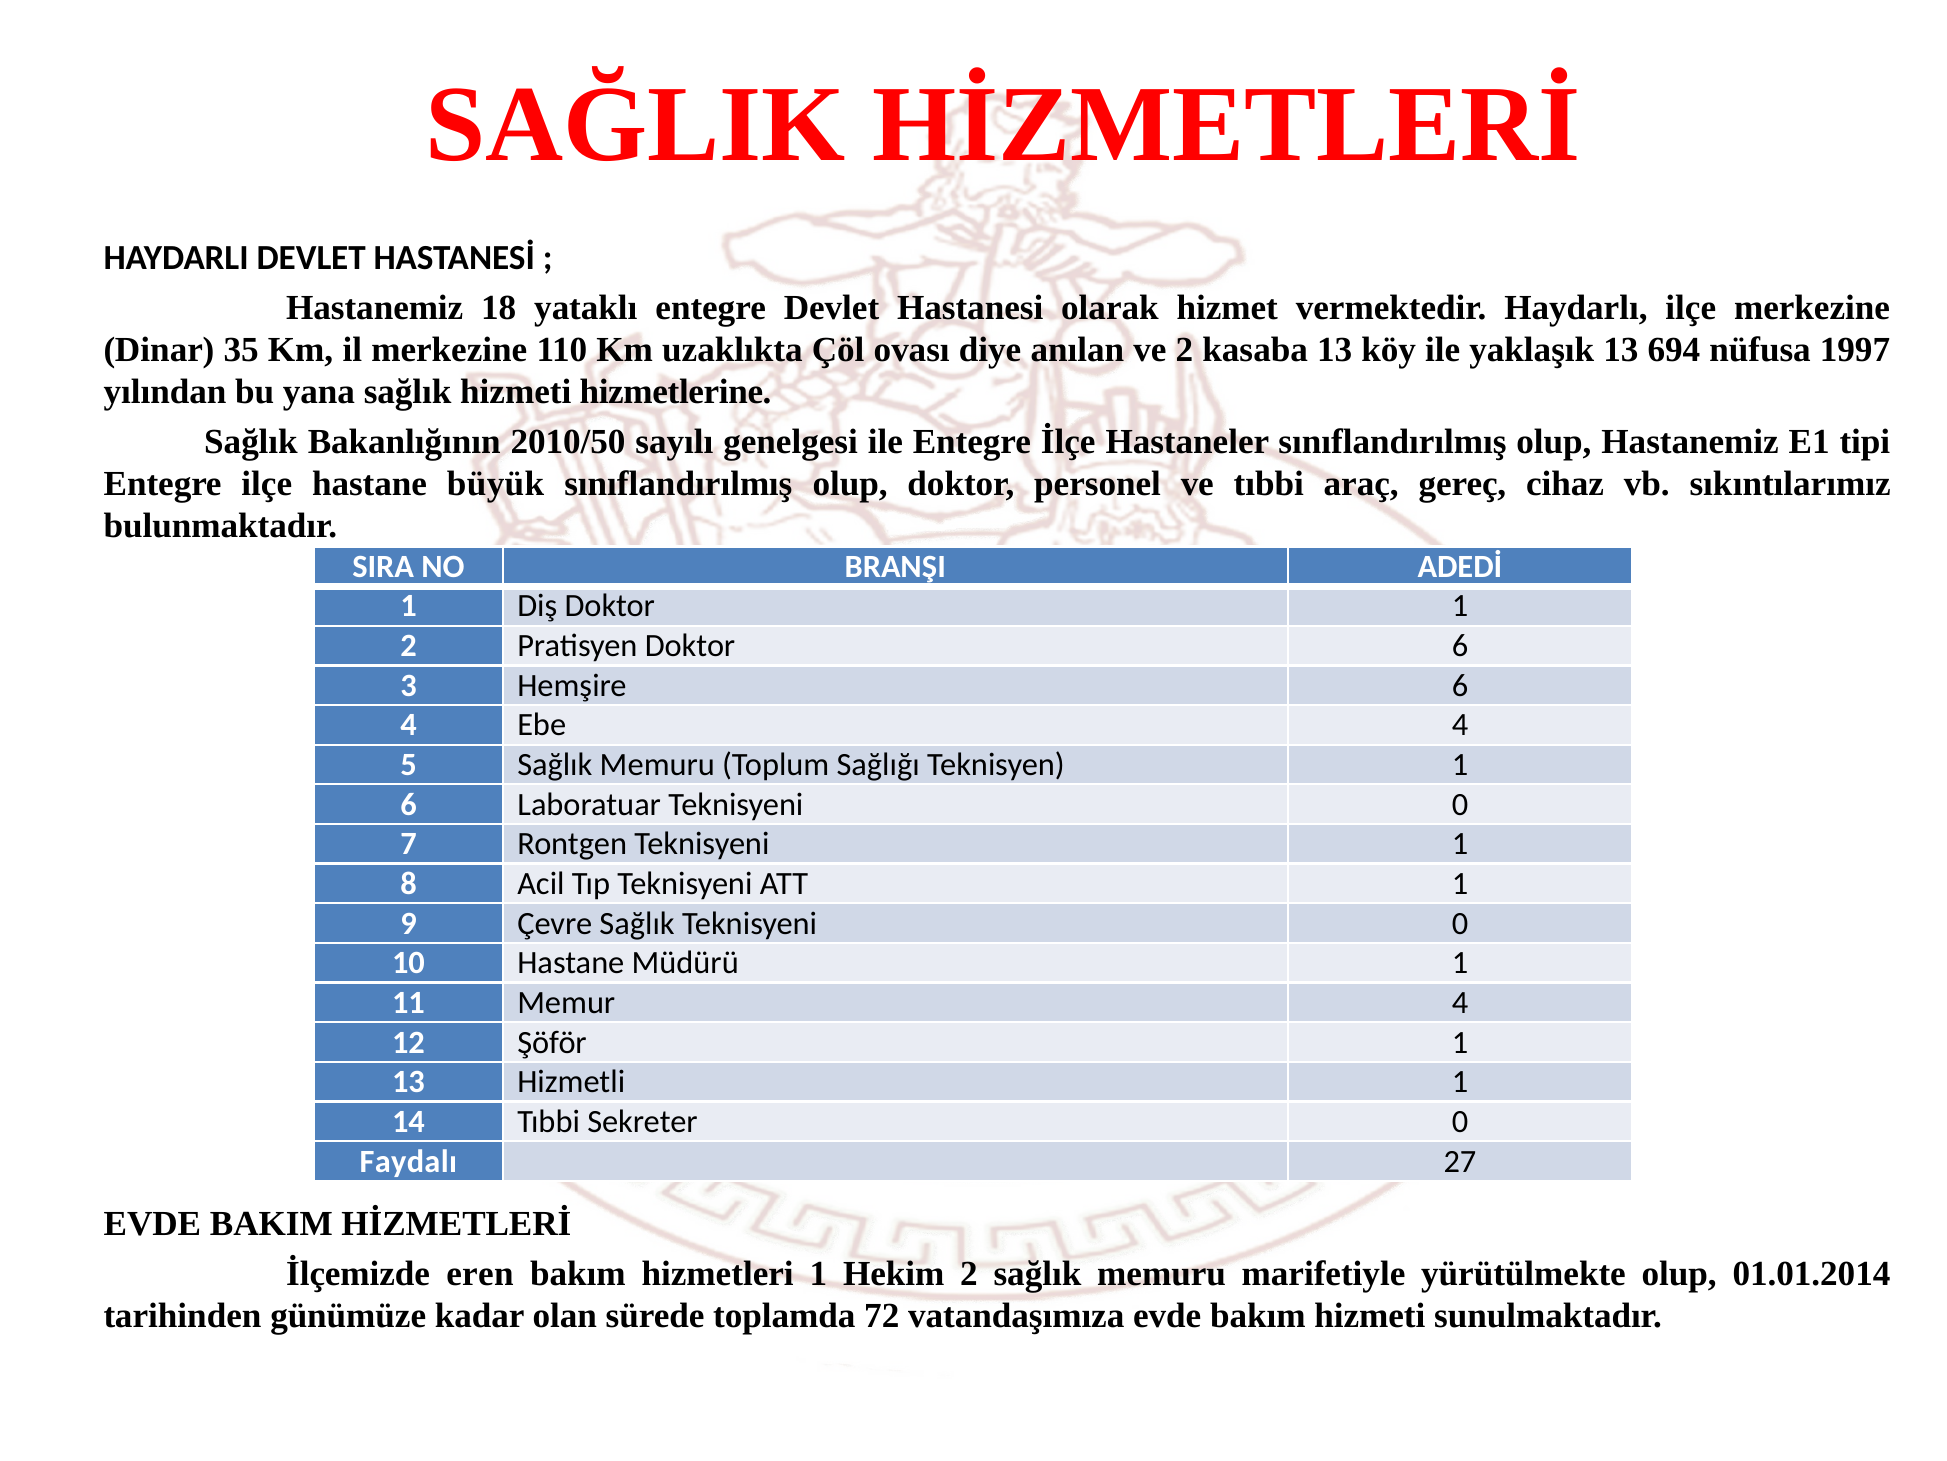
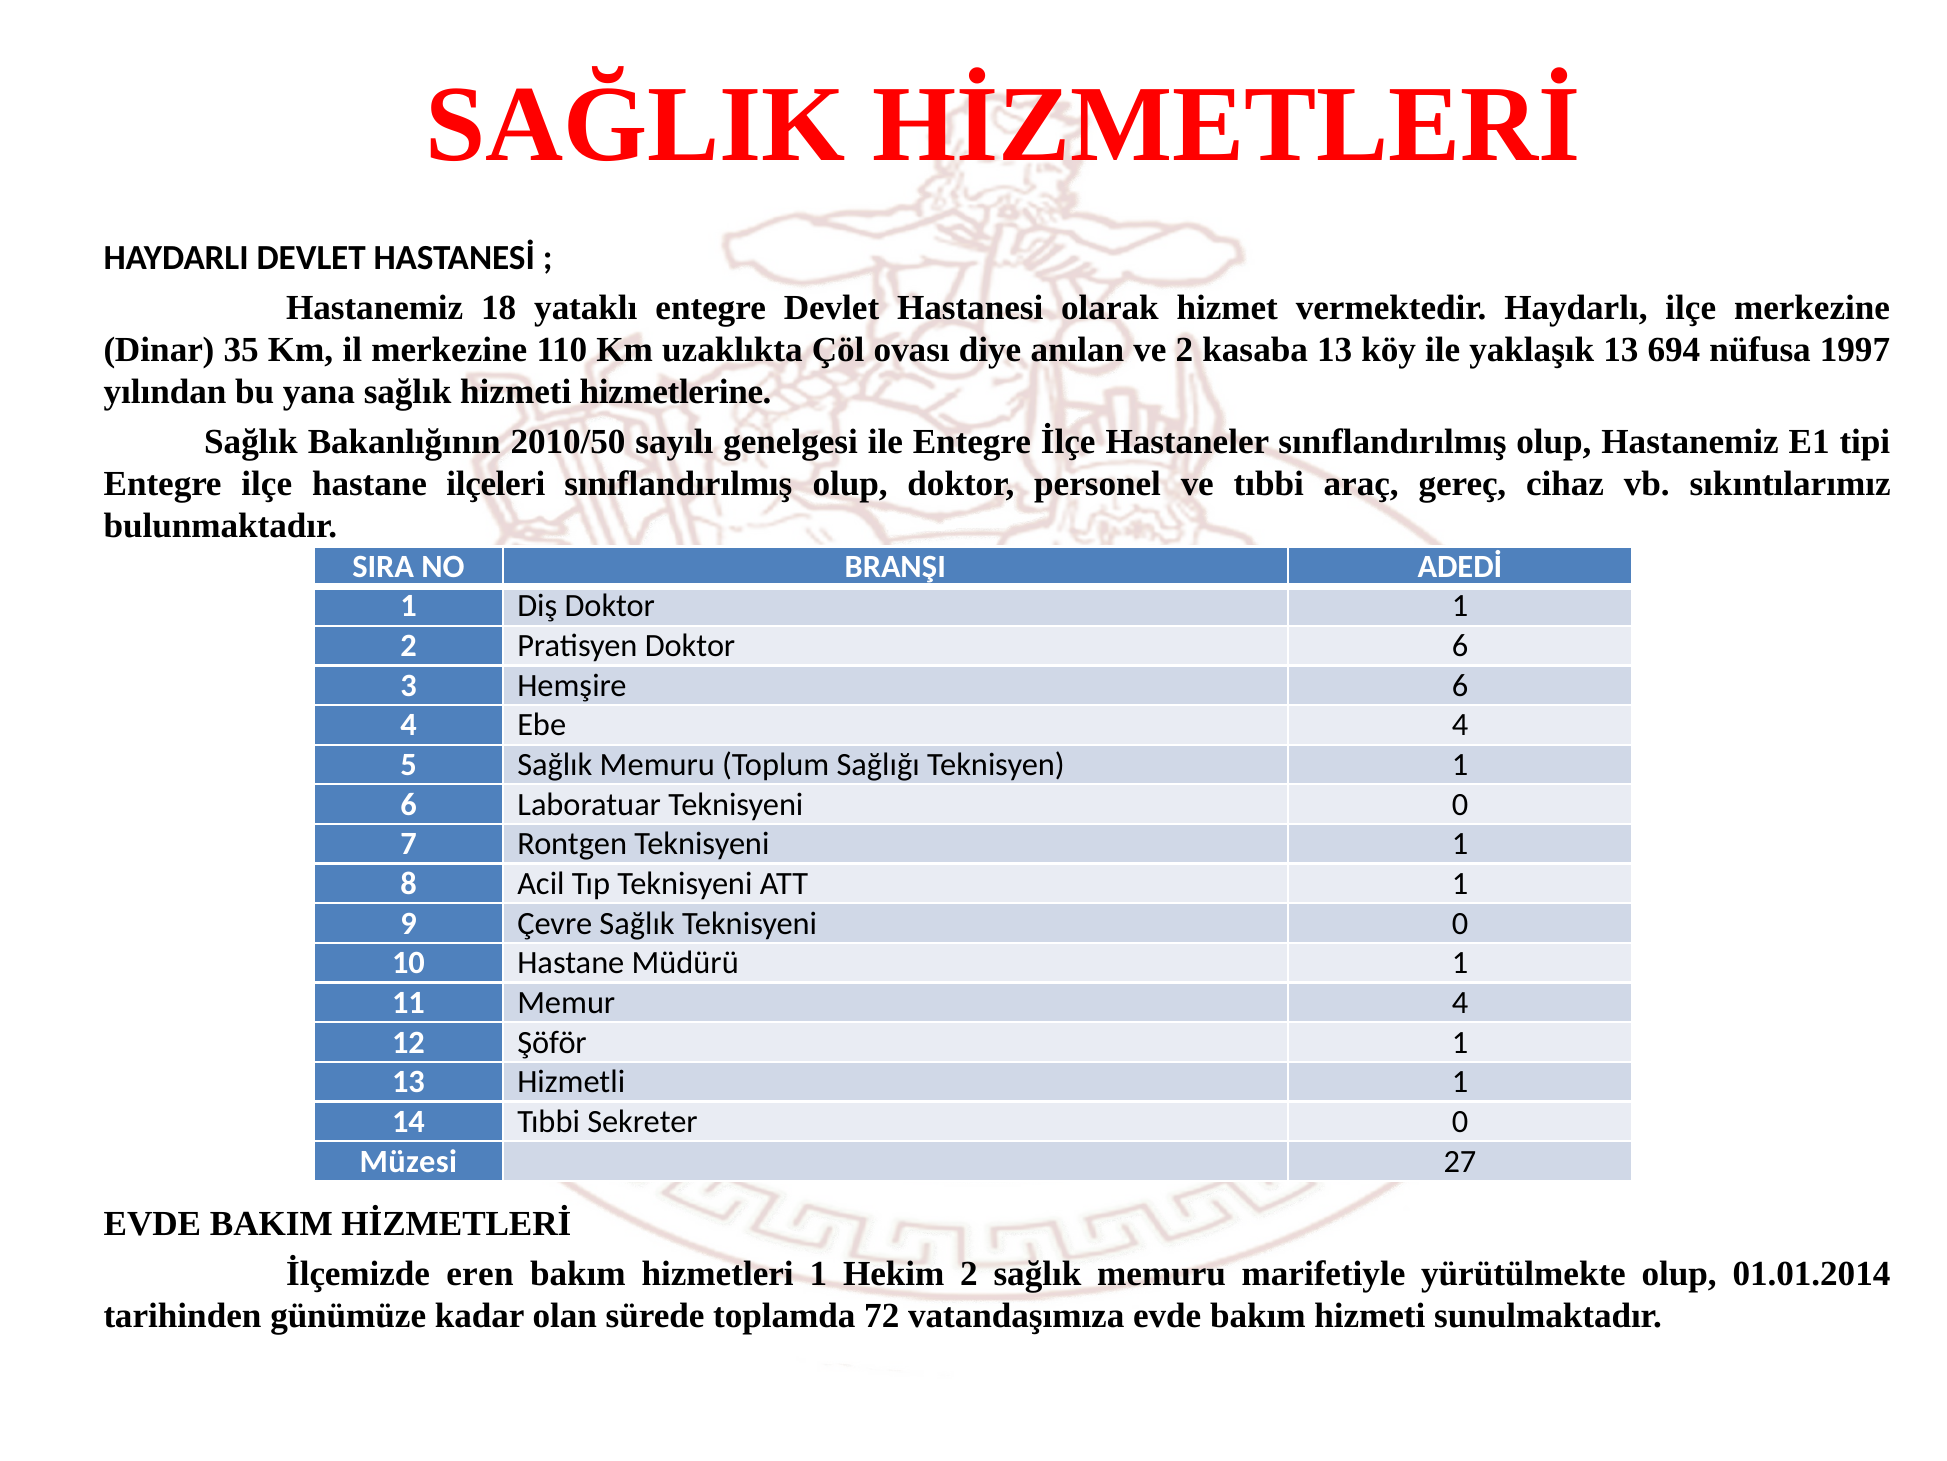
büyük: büyük -> ilçeleri
Faydalı: Faydalı -> Müzesi
